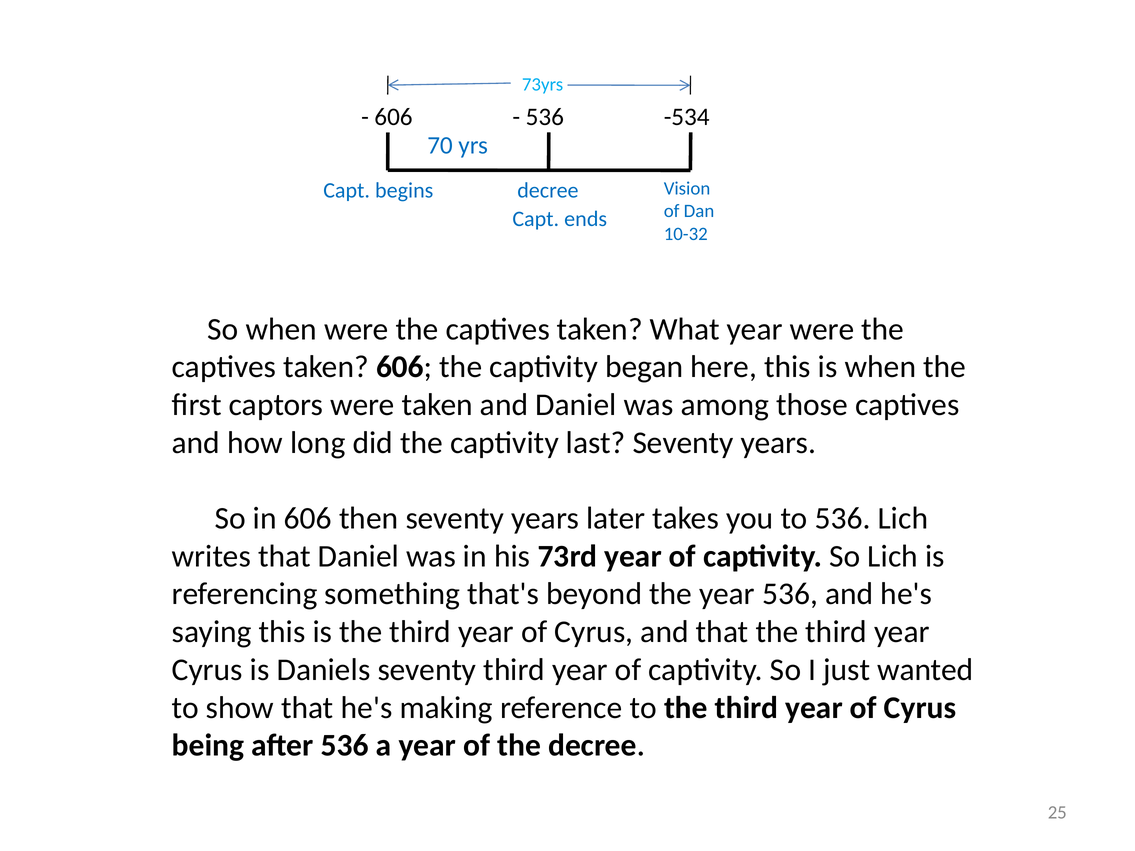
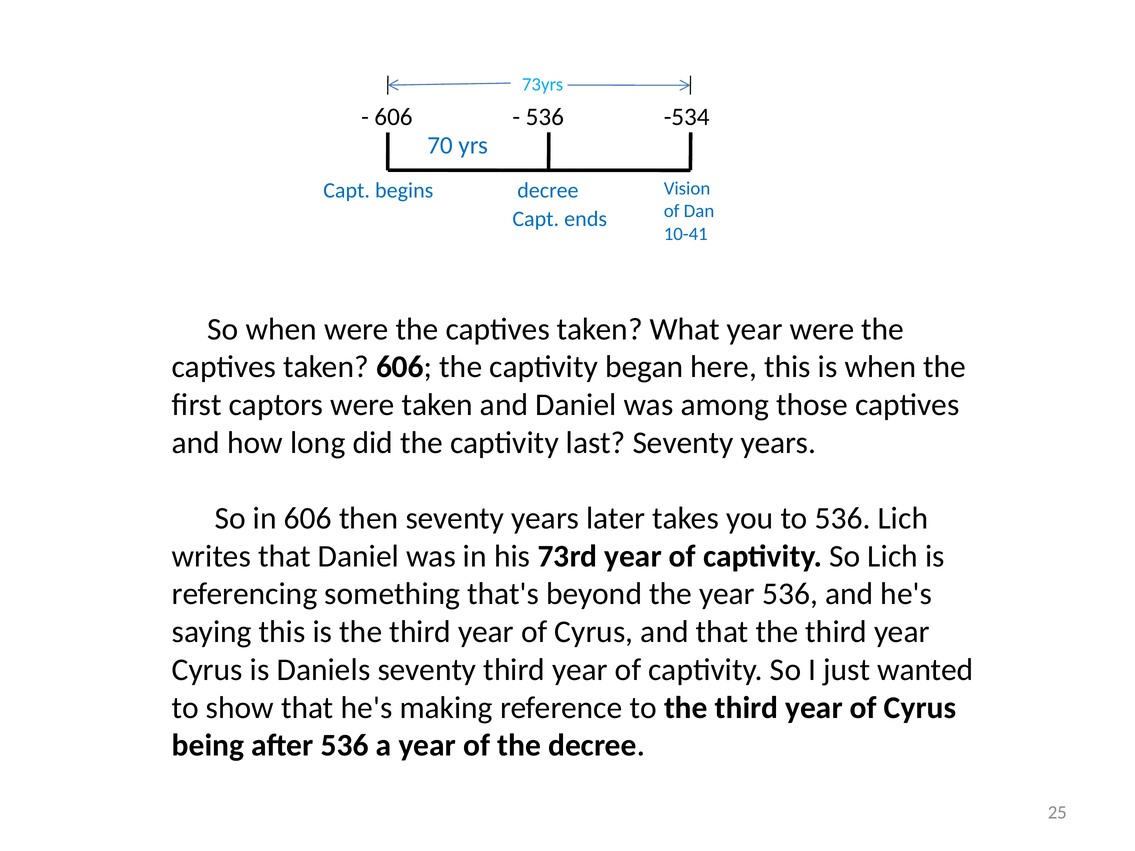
10-32: 10-32 -> 10-41
